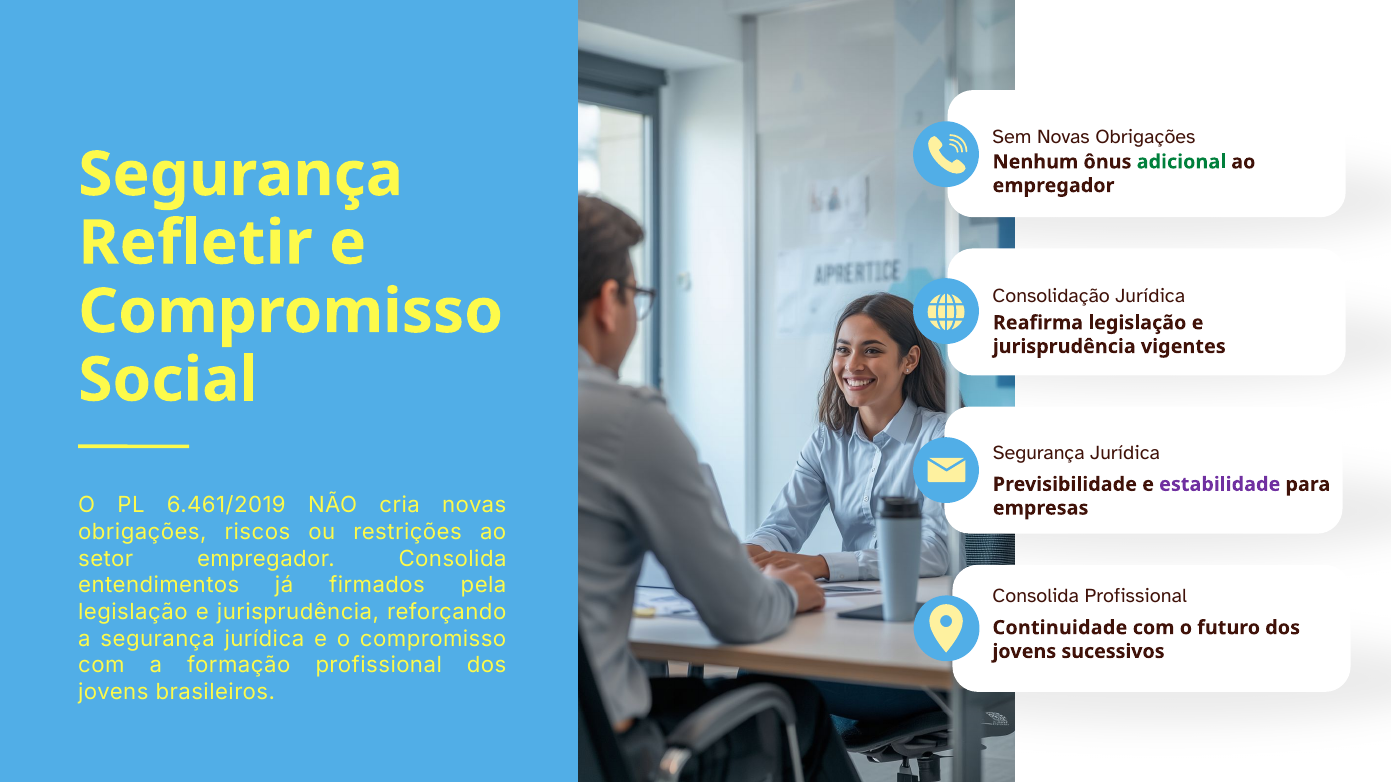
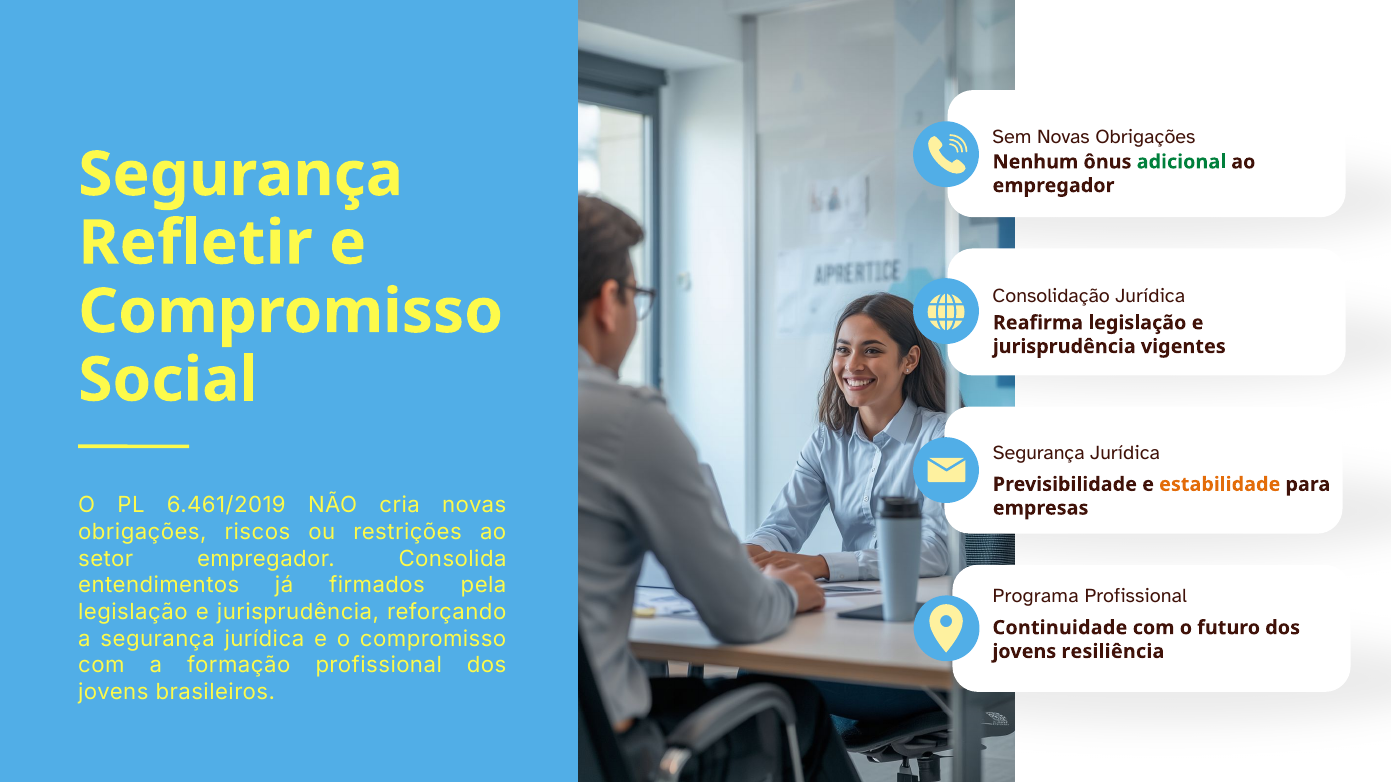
estabilidade colour: purple -> orange
Consolida at (1036, 596): Consolida -> Programa
sucessivos: sucessivos -> resiliência
